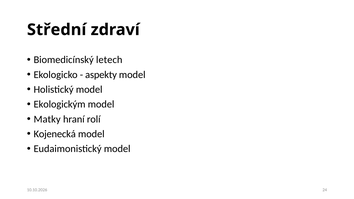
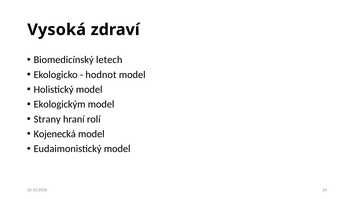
Střední: Střední -> Vysoká
aspekty: aspekty -> hodnot
Matky: Matky -> Strany
